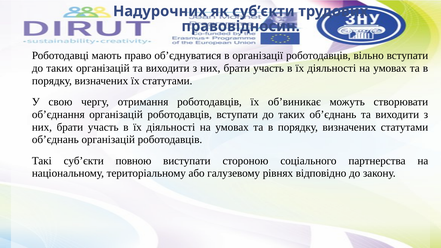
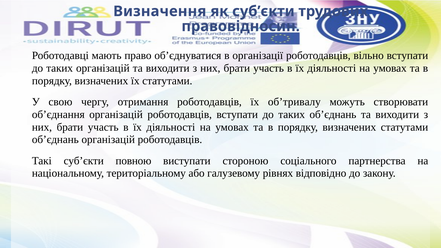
Надурочних: Надурочних -> Визначення
об’виникає: об’виникає -> об’тривалу
